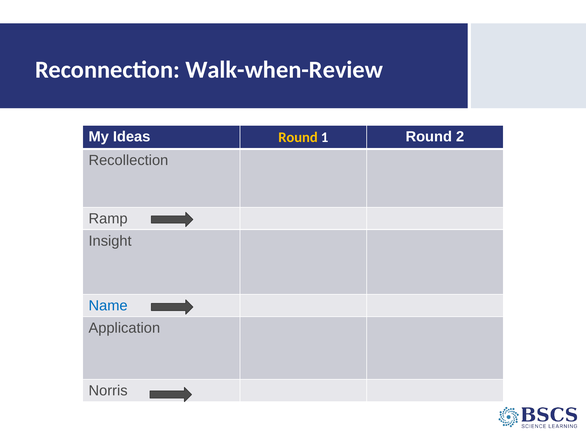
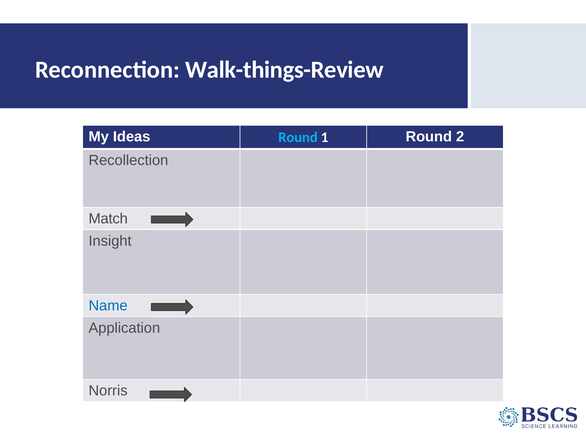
Walk-when-Review: Walk-when-Review -> Walk-things-Review
Round at (298, 137) colour: yellow -> light blue
Ramp: Ramp -> Match
